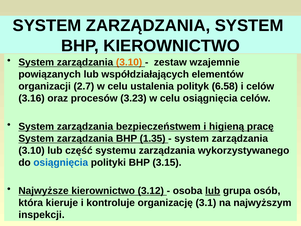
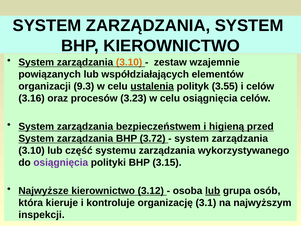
2.7: 2.7 -> 9.3
ustalenia underline: none -> present
6.58: 6.58 -> 3.55
pracę: pracę -> przed
1.35: 1.35 -> 3.72
osiągnięcia at (61, 162) colour: blue -> purple
